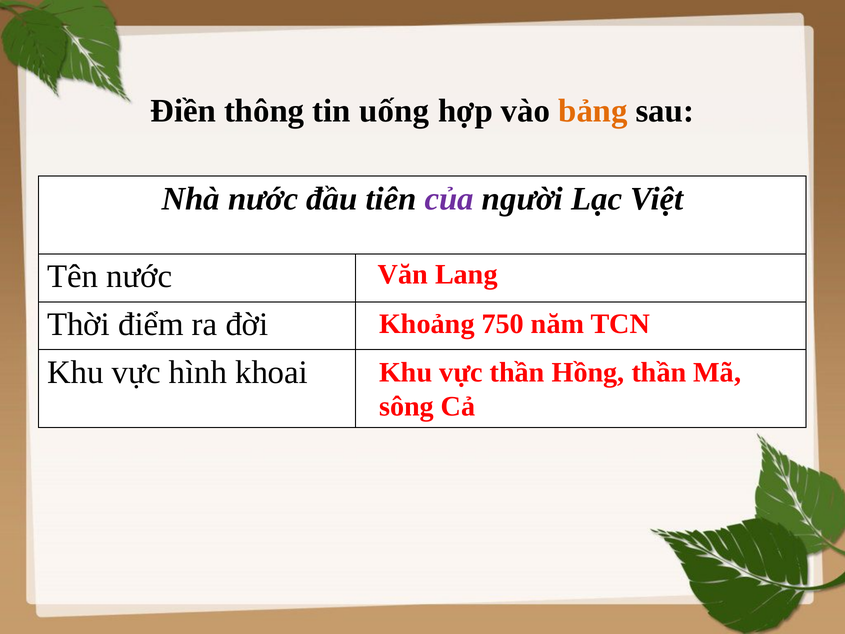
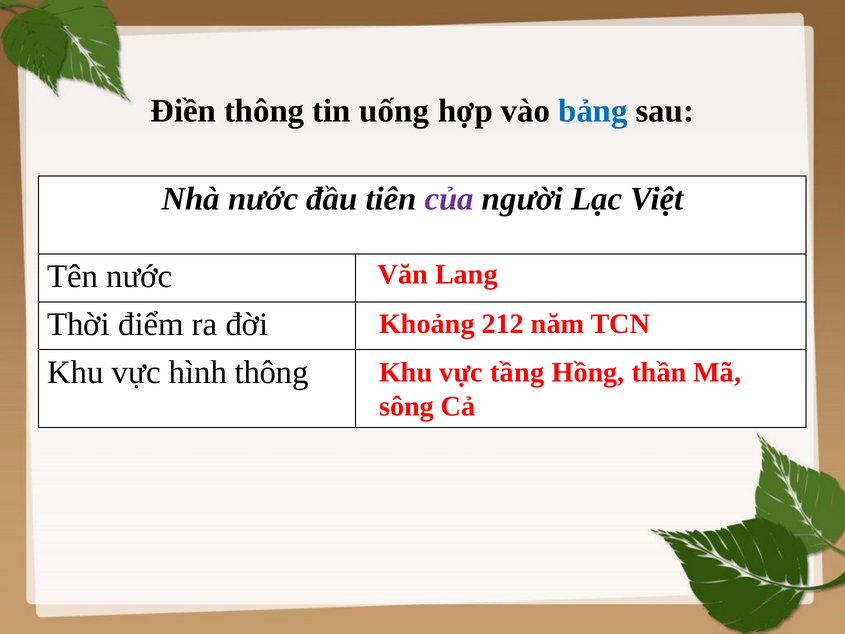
bảng colour: orange -> blue
750: 750 -> 212
hình khoai: khoai -> thông
vực thần: thần -> tầng
